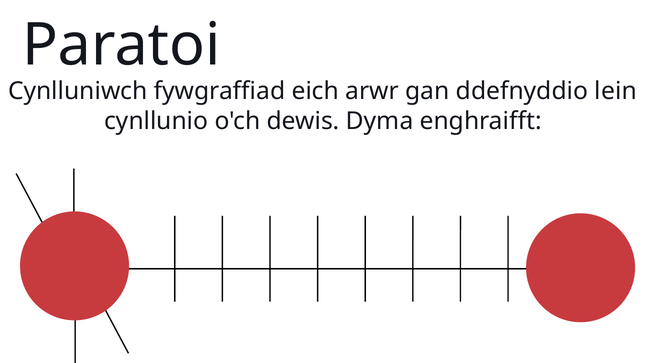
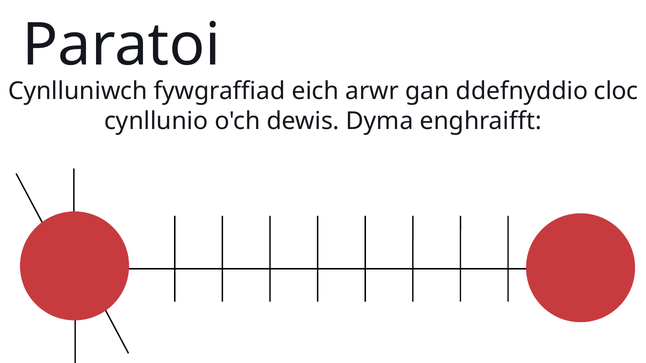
lein: lein -> cloc
